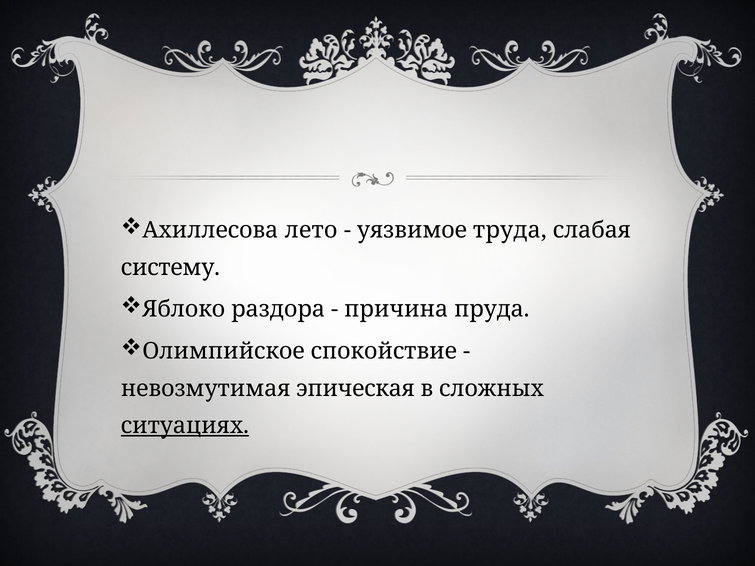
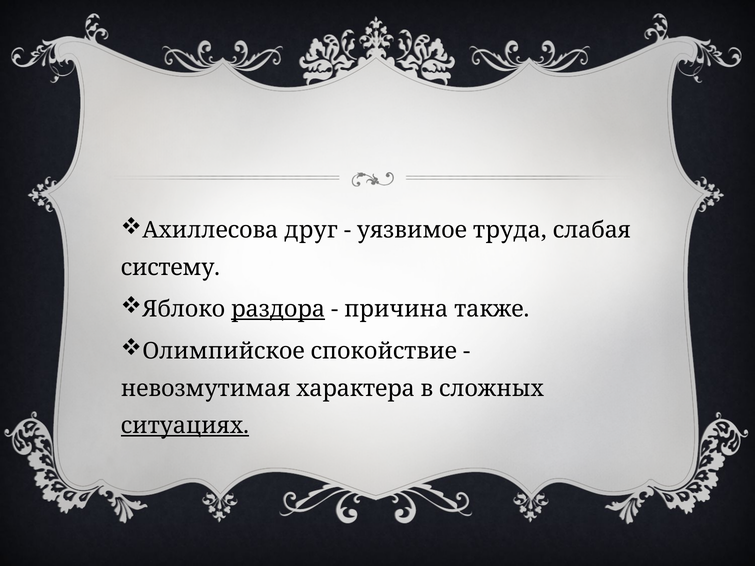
лето: лето -> друг
раздора underline: none -> present
пруда: пруда -> также
эпическая: эпическая -> характера
